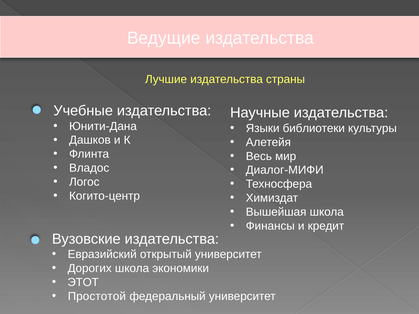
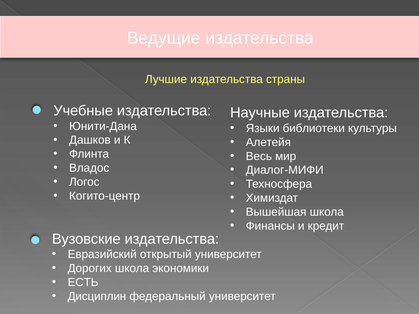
ЭТОТ: ЭТОТ -> ЕСТЬ
Простотой: Простотой -> Дисциплин
